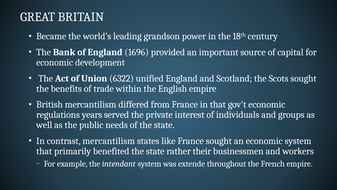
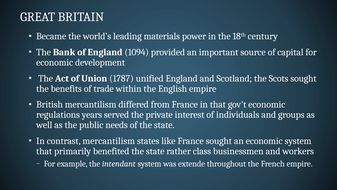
grandson: grandson -> materials
1696: 1696 -> 1094
6322: 6322 -> 1787
their: their -> class
